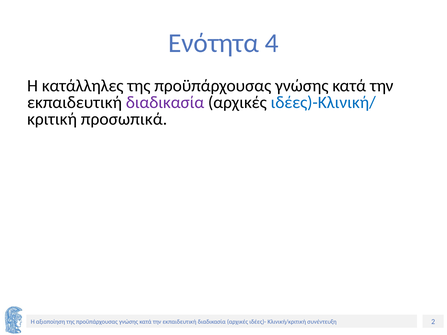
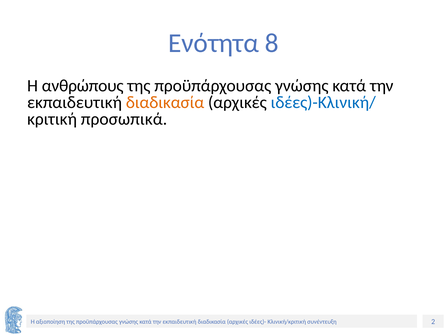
4: 4 -> 8
κατάλληλες: κατάλληλες -> ανθρώπους
διαδικασία at (165, 103) colour: purple -> orange
